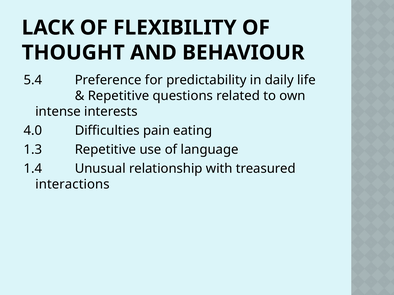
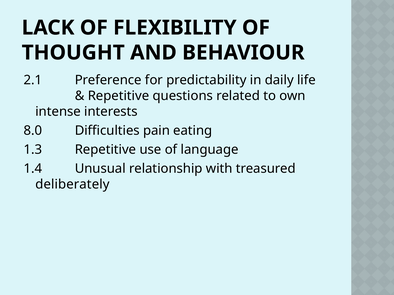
5.4: 5.4 -> 2.1
4.0: 4.0 -> 8.0
interactions: interactions -> deliberately
